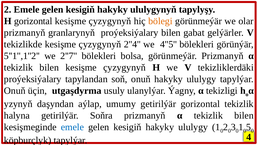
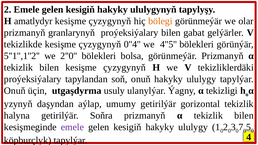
H gorizontal: gorizontal -> amatlydyr
2''4: 2''4 -> 0''4
2''7: 2''7 -> 2''0
emele at (72, 127) colour: blue -> purple
1 at (241, 127): 1 -> 7
